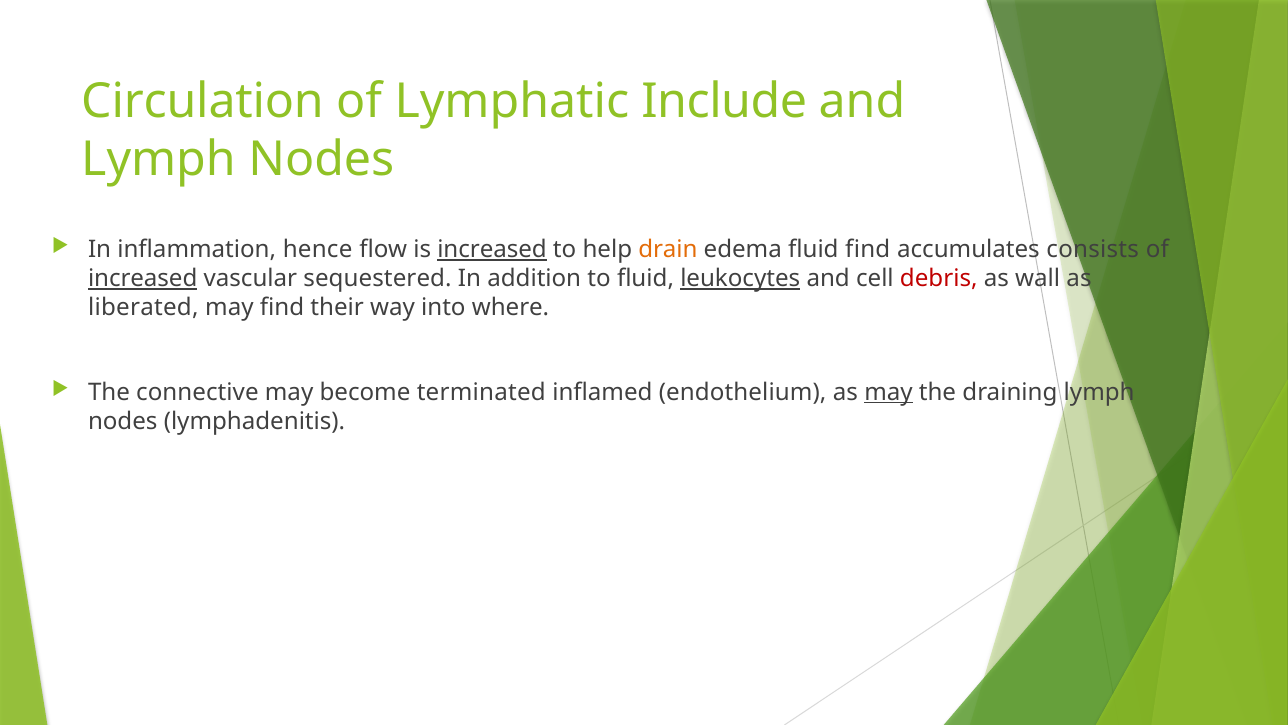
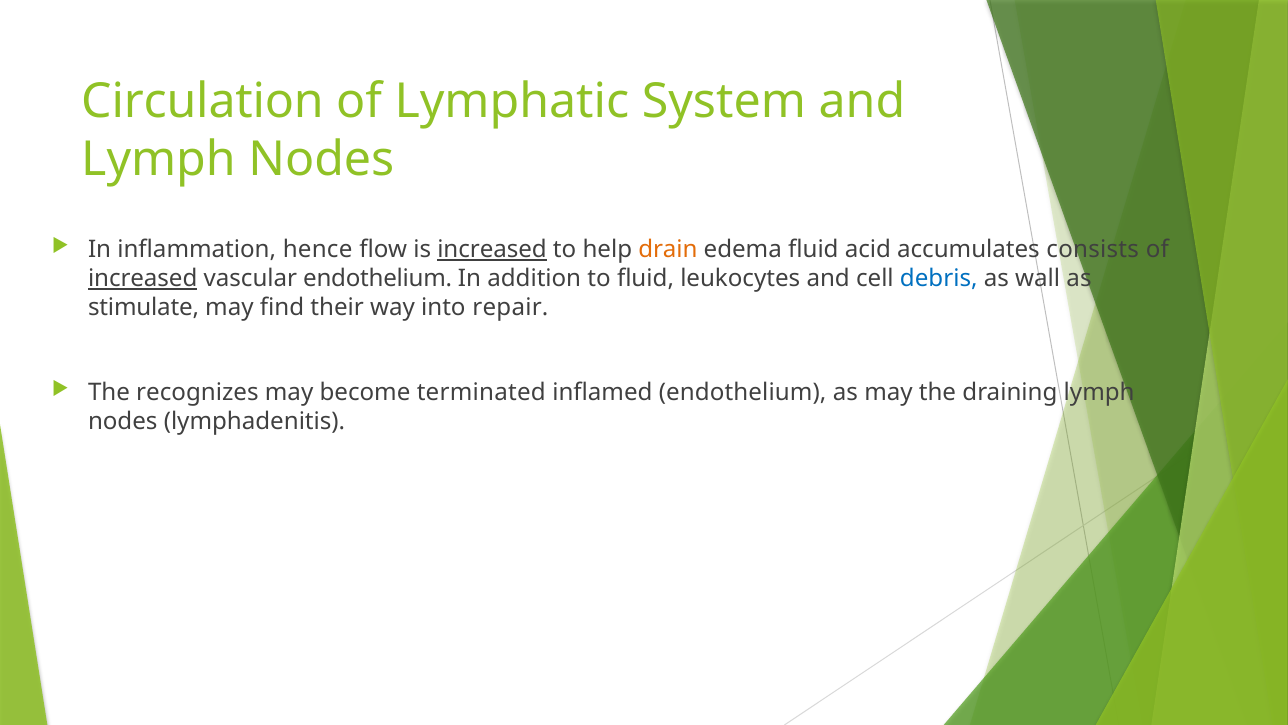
Include: Include -> System
fluid find: find -> acid
vascular sequestered: sequestered -> endothelium
leukocytes underline: present -> none
debris colour: red -> blue
liberated: liberated -> stimulate
where: where -> repair
connective: connective -> recognizes
may at (888, 392) underline: present -> none
